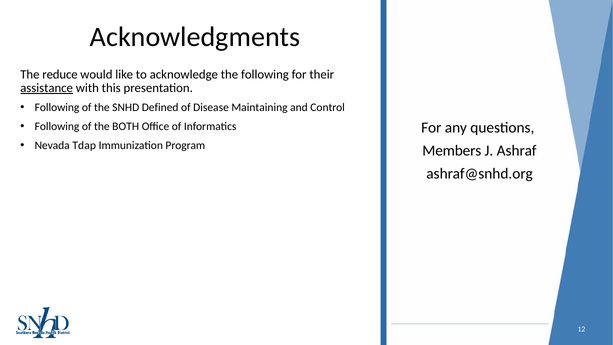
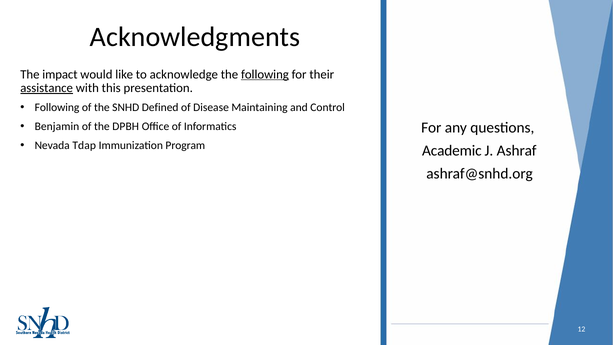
reduce: reduce -> impact
following at (265, 74) underline: none -> present
Following at (57, 126): Following -> Benjamin
BOTH: BOTH -> DPBH
Members: Members -> Academic
